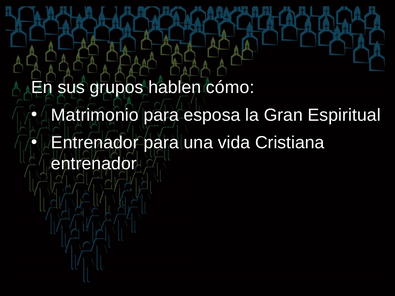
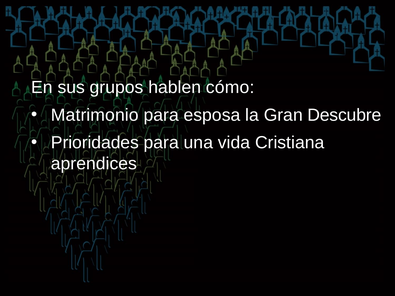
Espiritual: Espiritual -> Descubre
Entrenador at (95, 143): Entrenador -> Prioridades
entrenador at (94, 164): entrenador -> aprendices
